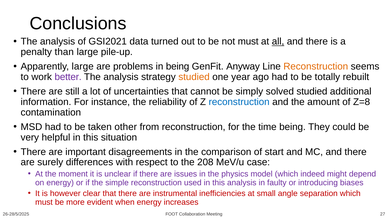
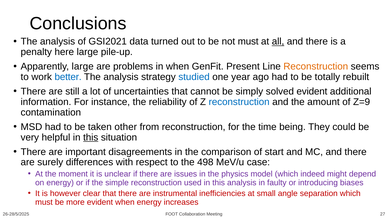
than: than -> here
in being: being -> when
Anyway: Anyway -> Present
better colour: purple -> blue
studied at (194, 77) colour: orange -> blue
solved studied: studied -> evident
Z=8: Z=8 -> Z=9
this at (91, 137) underline: none -> present
208: 208 -> 498
